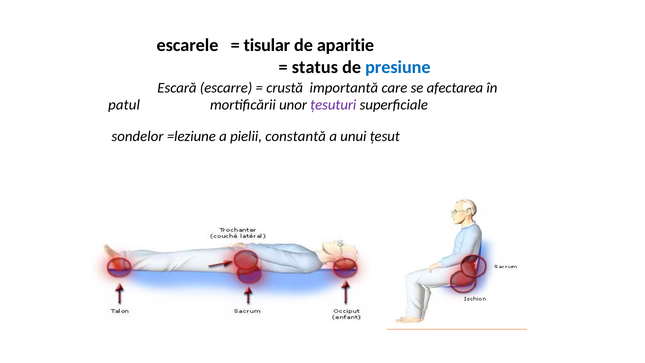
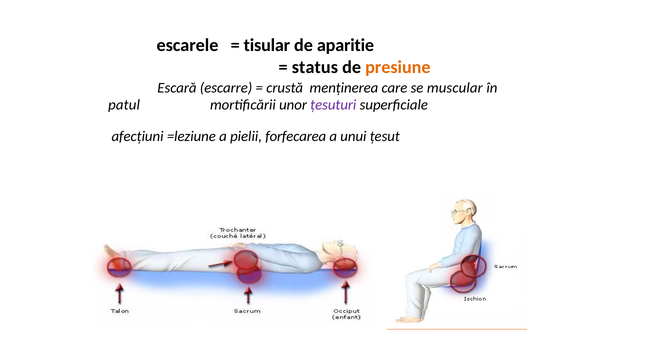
presiune colour: blue -> orange
importantă: importantă -> menţinerea
afectarea: afectarea -> muscular
sondelor: sondelor -> afecţiuni
constantă: constantă -> forfecarea
